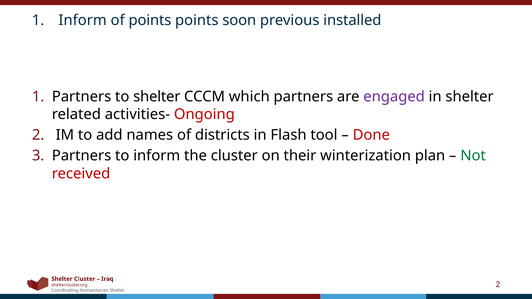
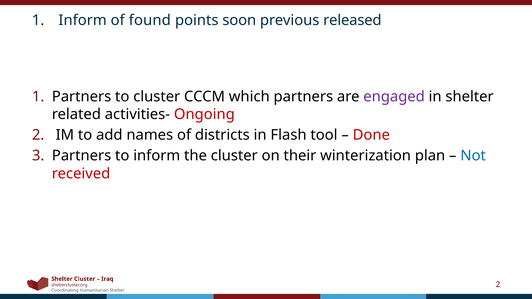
of points: points -> found
installed: installed -> released
to shelter: shelter -> cluster
Not colour: green -> blue
